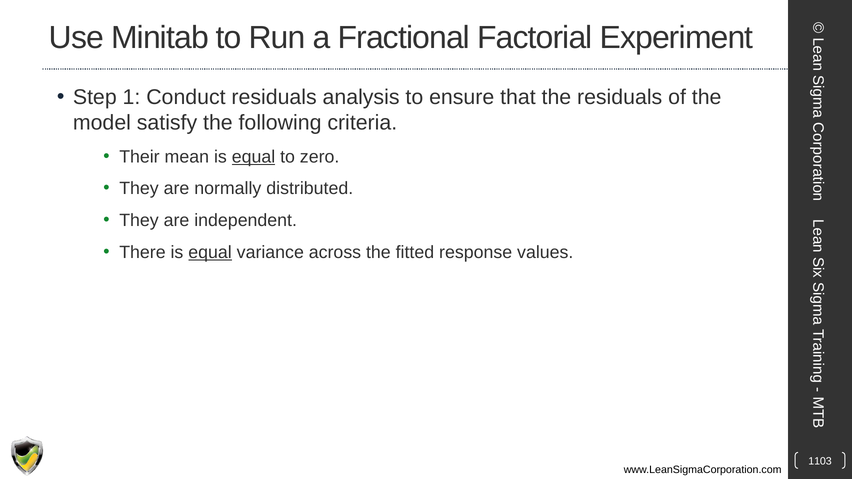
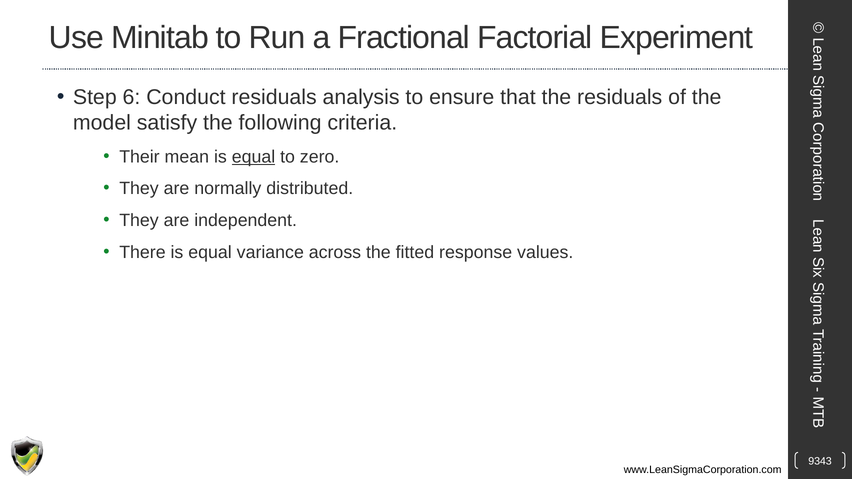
1: 1 -> 6
equal at (210, 253) underline: present -> none
1103: 1103 -> 9343
